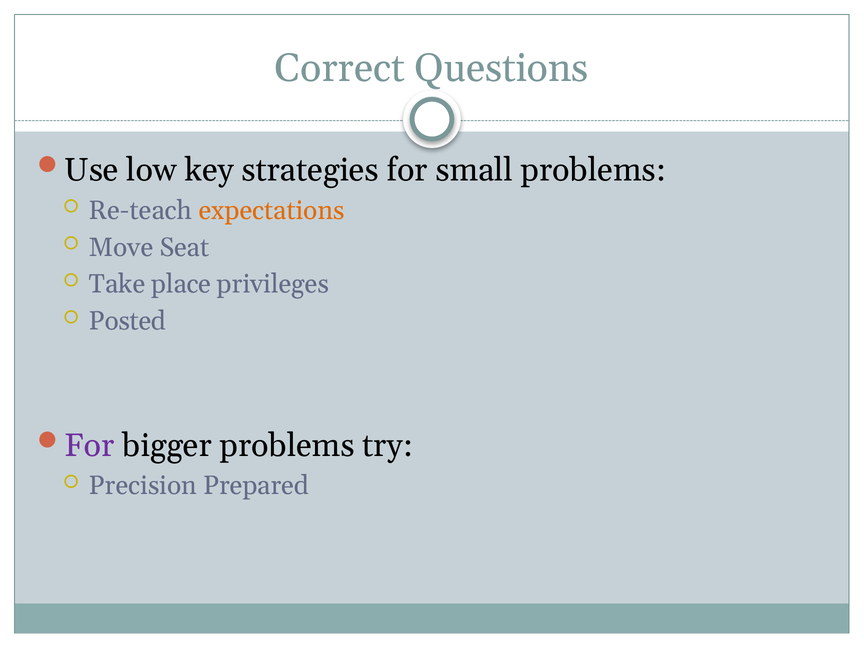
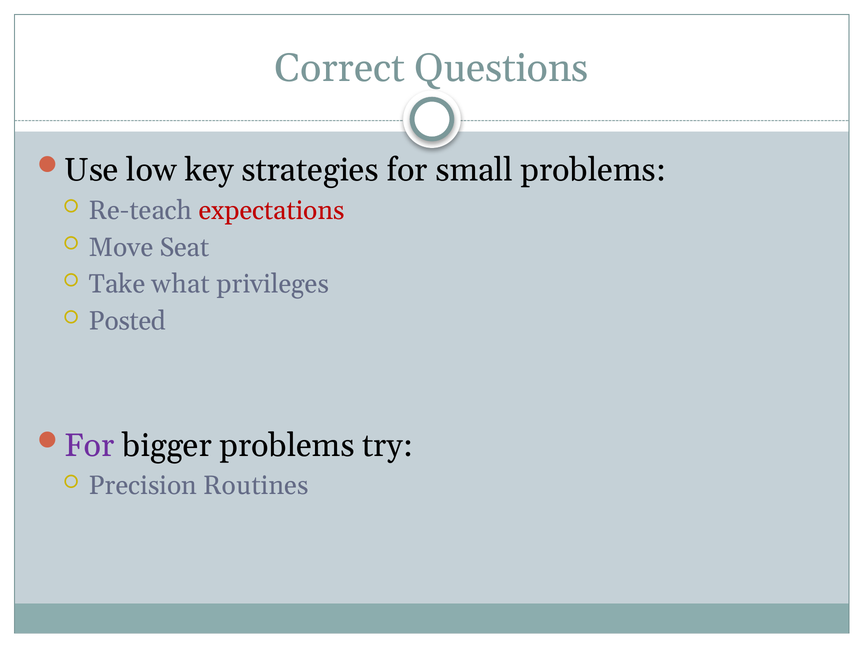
expectations colour: orange -> red
place: place -> what
Prepared: Prepared -> Routines
